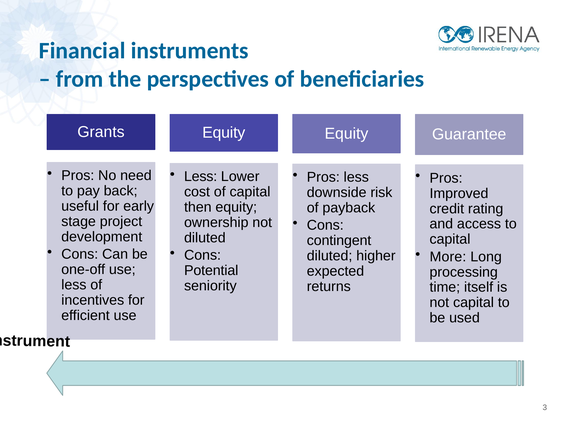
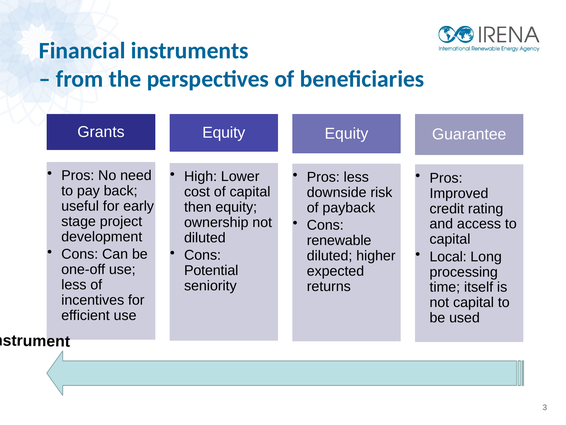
Less at (201, 176): Less -> High
contingent: contingent -> renewable
More: More -> Local
